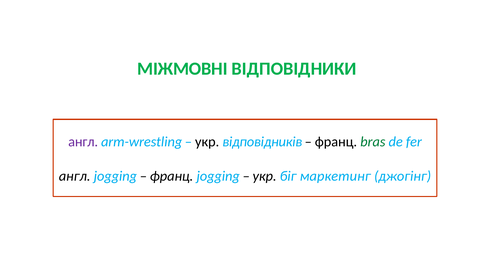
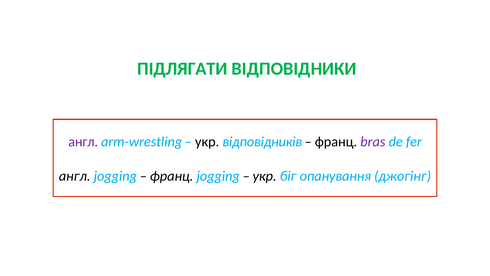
МІЖМОВНІ: МІЖМОВНІ -> ПІДЛЯГАТИ
bras colour: green -> purple
маркетинг: маркетинг -> опанування
